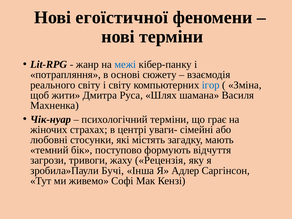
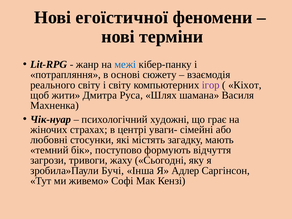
ігор colour: blue -> purple
Зміна: Зміна -> Кіхот
психологічний терміни: терміни -> художні
Рецензія: Рецензія -> Сьогодні
